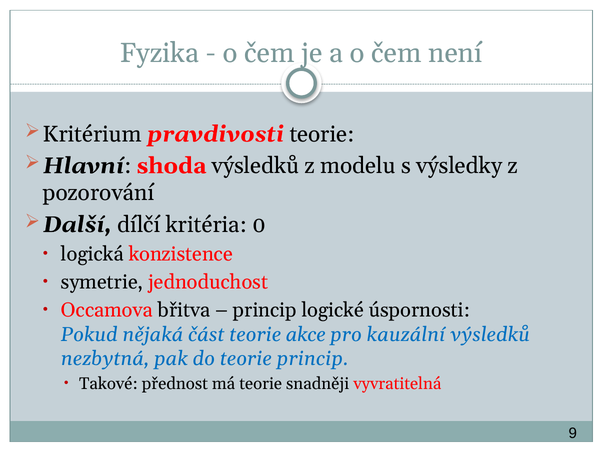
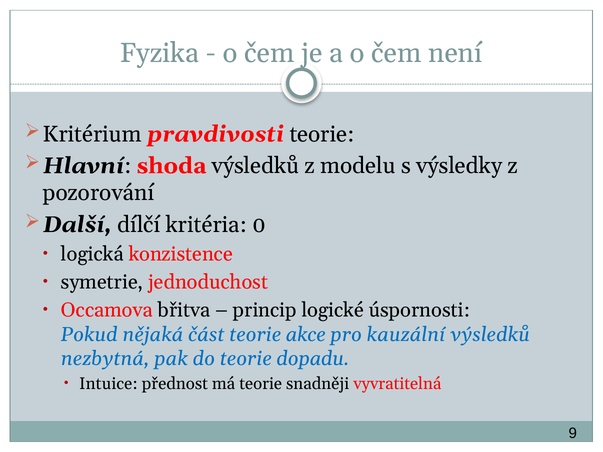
teorie princip: princip -> dopadu
Takové: Takové -> Intuice
